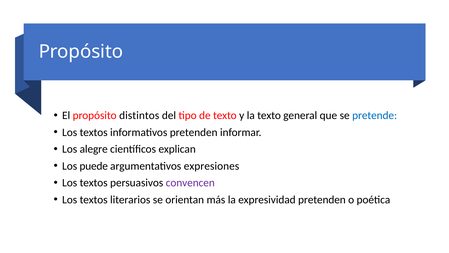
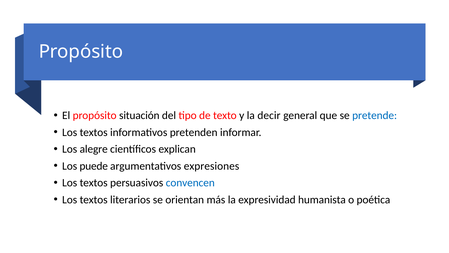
distintos: distintos -> situación
la texto: texto -> decir
convencen colour: purple -> blue
expresividad pretenden: pretenden -> humanista
